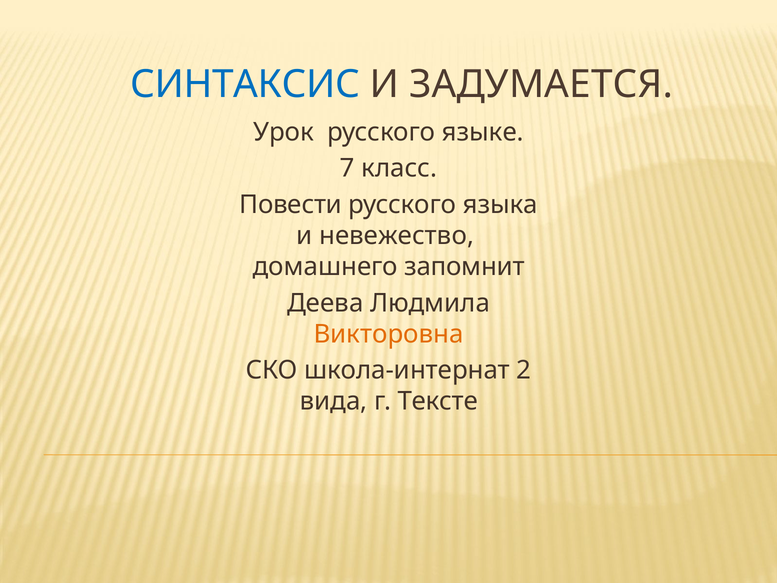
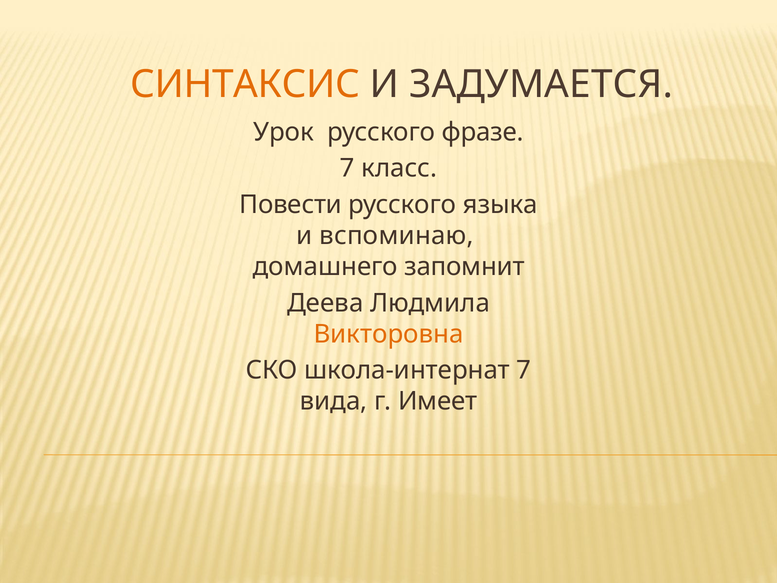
СИНТАКСИС colour: blue -> orange
языке: языке -> фразе
невежество: невежество -> вспоминаю
школа-интернат 2: 2 -> 7
Тексте: Тексте -> Имеет
